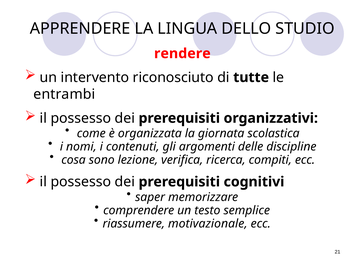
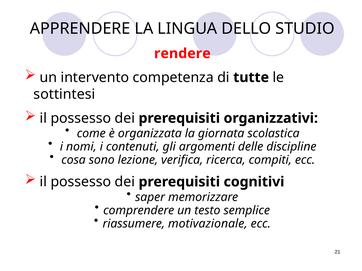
riconosciuto: riconosciuto -> competenza
entrambi: entrambi -> sottintesi
